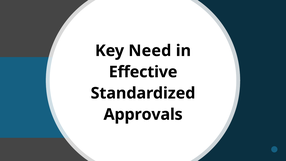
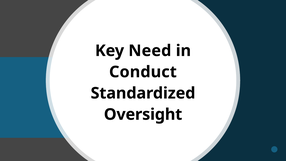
Effective: Effective -> Conduct
Approvals: Approvals -> Oversight
